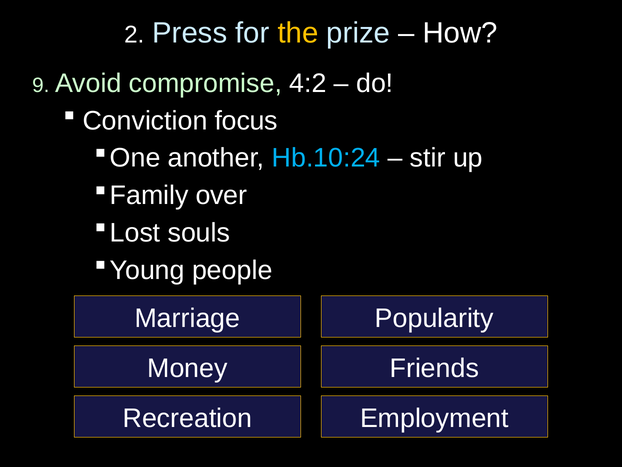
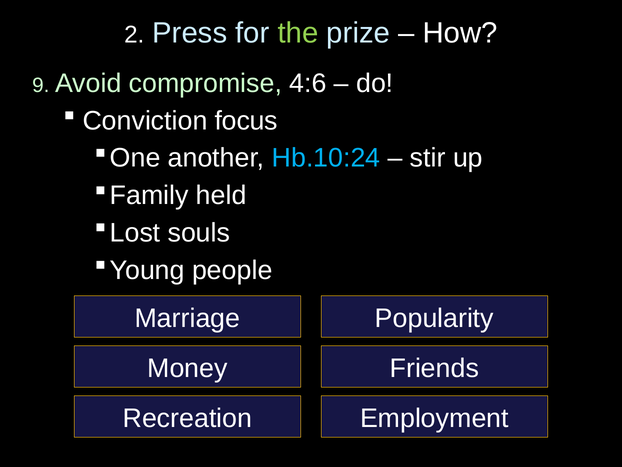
the colour: yellow -> light green
4:2: 4:2 -> 4:6
over: over -> held
